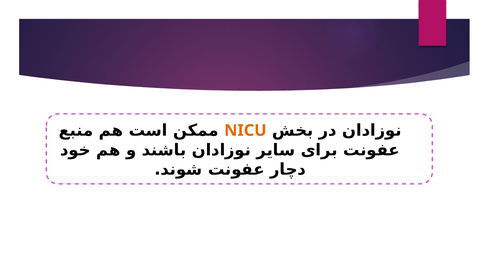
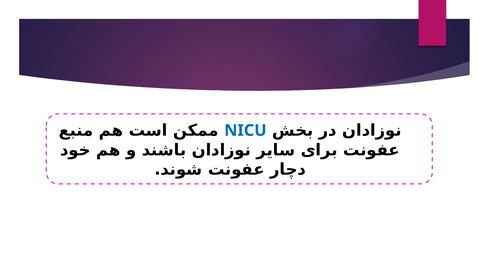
NICU colour: orange -> blue
